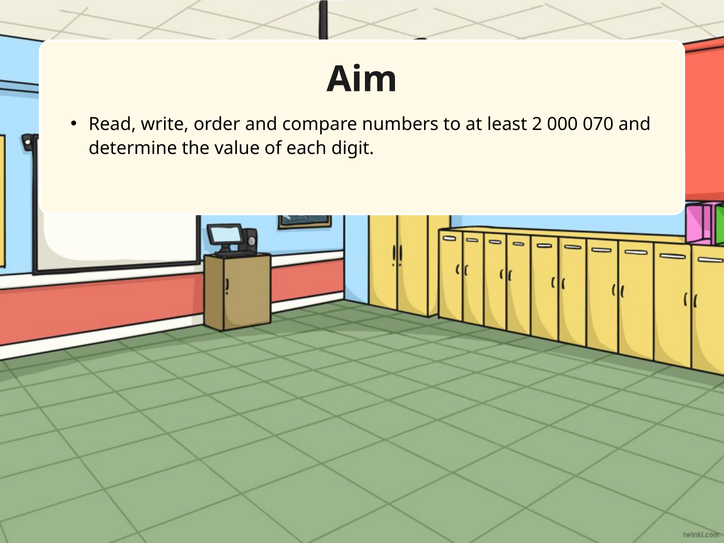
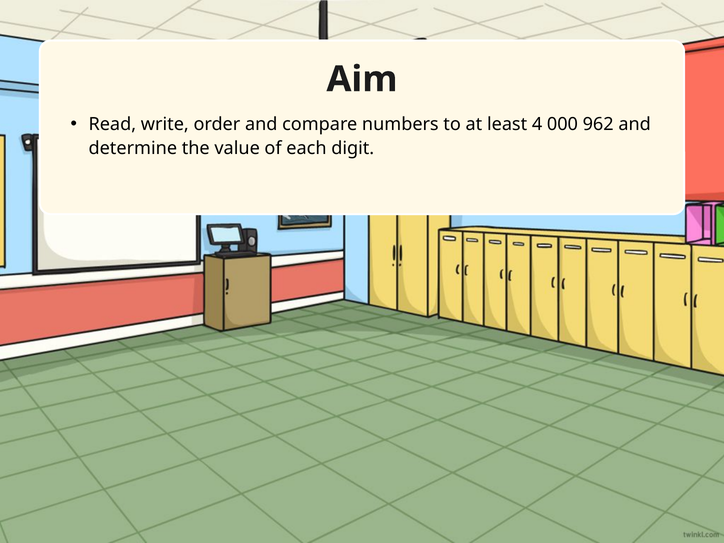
2: 2 -> 4
070: 070 -> 962
